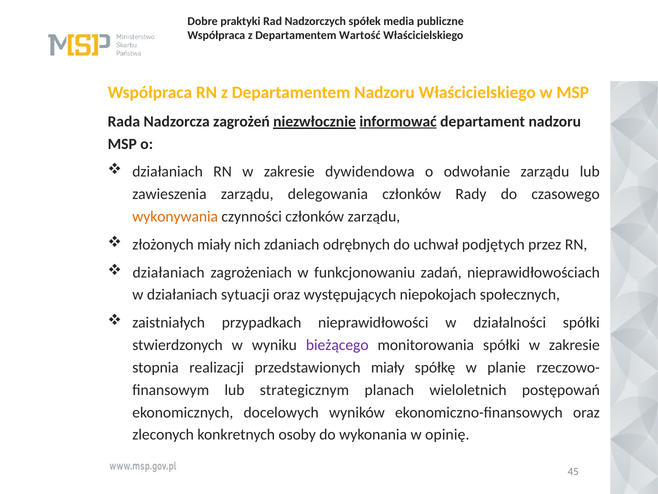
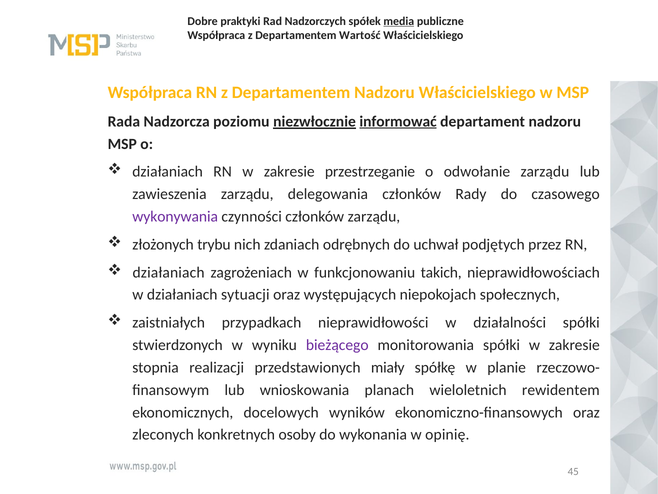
media underline: none -> present
zagrożeń: zagrożeń -> poziomu
dywidendowa: dywidendowa -> przestrzeganie
wykonywania colour: orange -> purple
złożonych miały: miały -> trybu
zadań: zadań -> takich
strategicznym: strategicznym -> wnioskowania
postępowań: postępowań -> rewidentem
